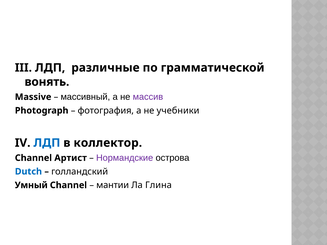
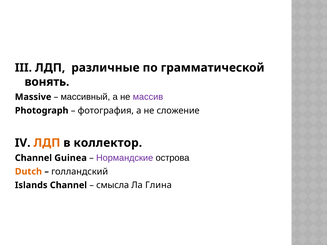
учебники: учебники -> сложение
ЛДП at (47, 143) colour: blue -> orange
Артист: Артист -> Guinea
Dutch colour: blue -> orange
Умный: Умный -> Islands
мантии: мантии -> смысла
